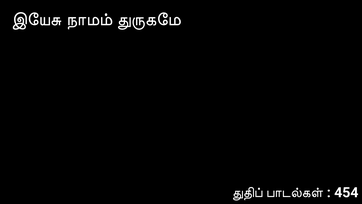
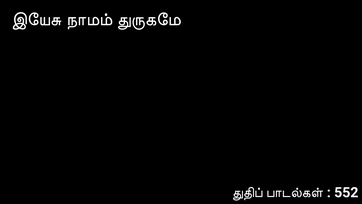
454: 454 -> 552
